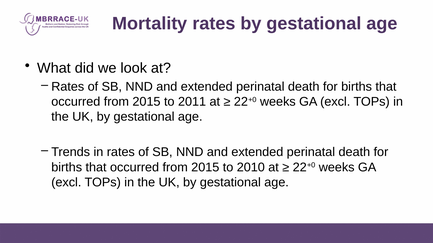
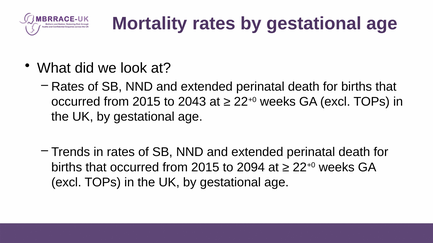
2011: 2011 -> 2043
2010: 2010 -> 2094
